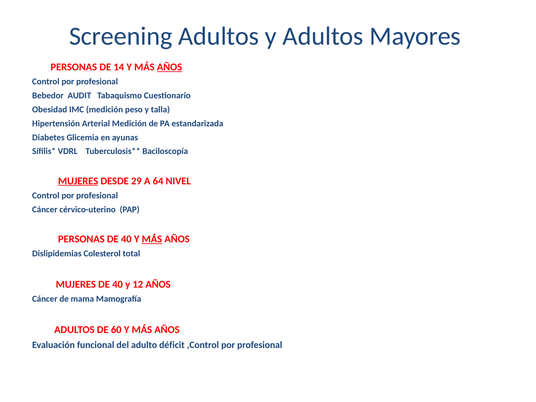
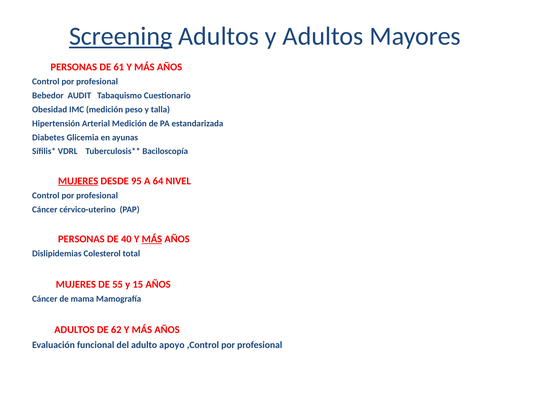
Screening underline: none -> present
14: 14 -> 61
AÑOS at (170, 67) underline: present -> none
29: 29 -> 95
MUJERES DE 40: 40 -> 55
12: 12 -> 15
60: 60 -> 62
déficit: déficit -> apoyo
